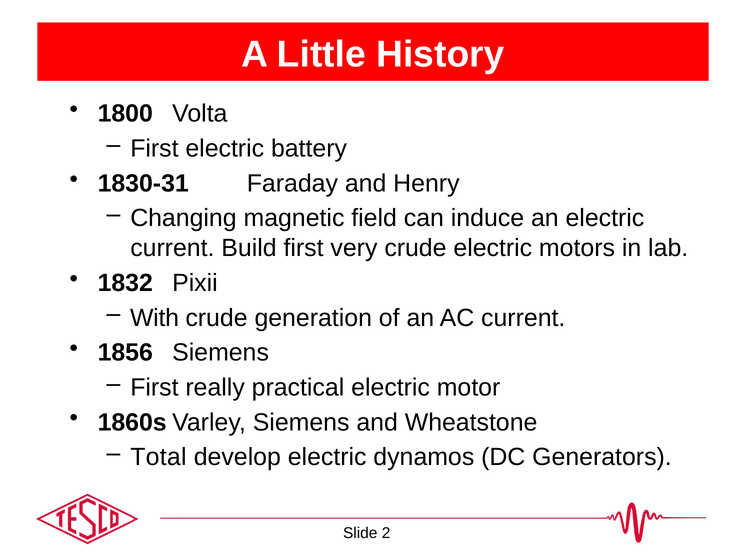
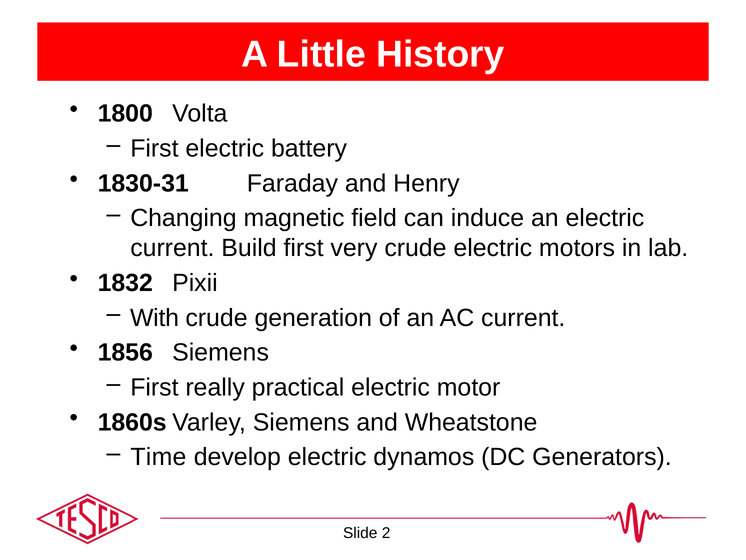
Total: Total -> Time
